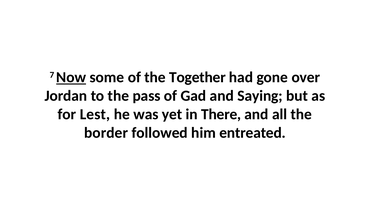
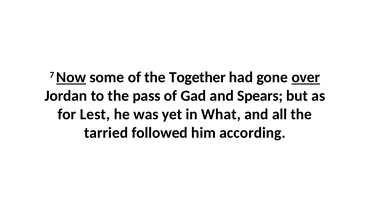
over underline: none -> present
Saying: Saying -> Spears
There: There -> What
border: border -> tarried
entreated: entreated -> according
